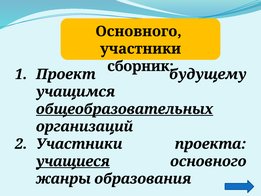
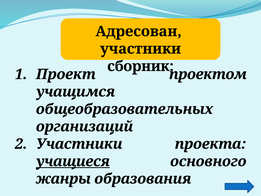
Основного at (139, 31): Основного -> Адресован
будущему: будущему -> проектом
общеобразовательных underline: present -> none
